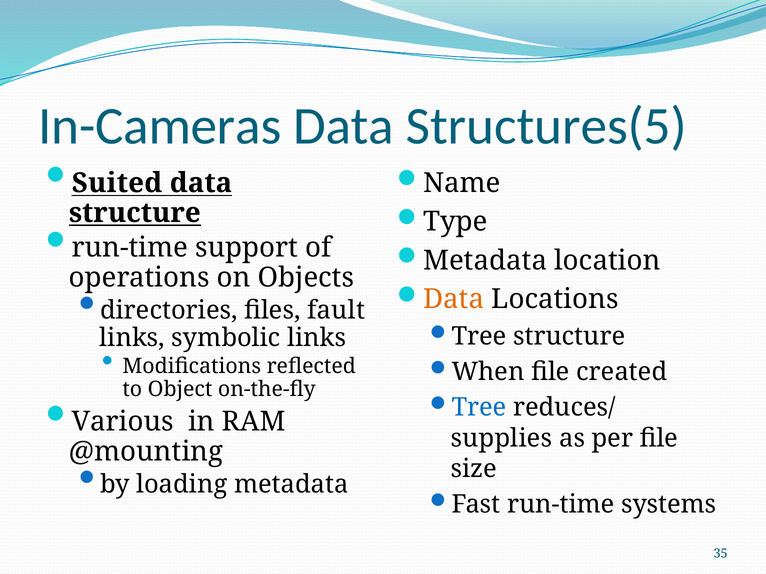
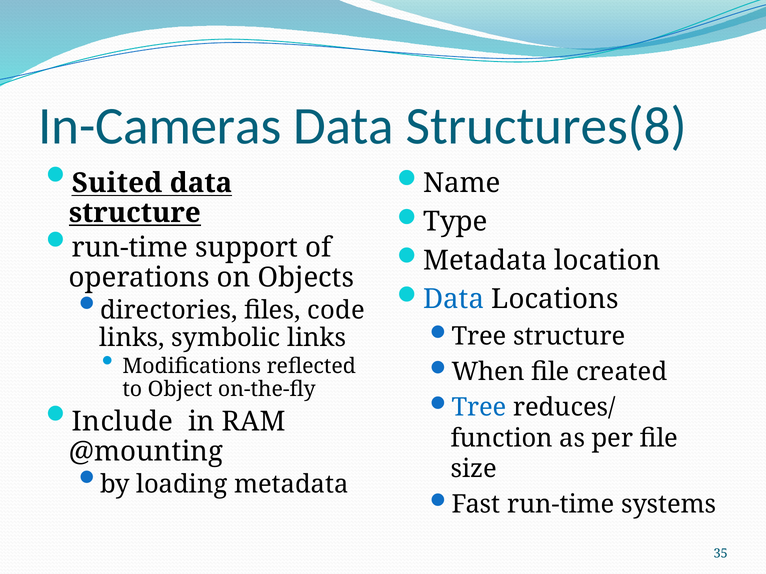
Structures(5: Structures(5 -> Structures(8
Data at (454, 300) colour: orange -> blue
fault: fault -> code
Various: Various -> Include
supplies: supplies -> function
